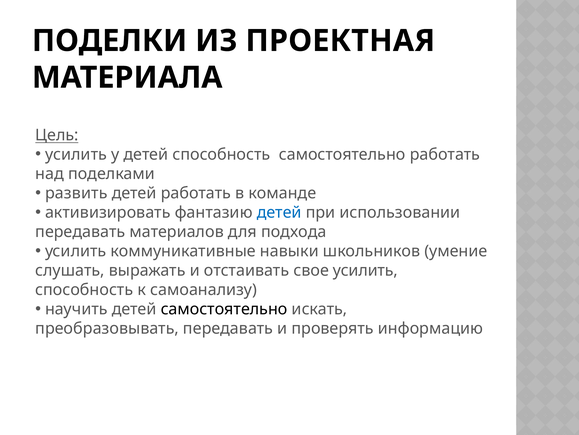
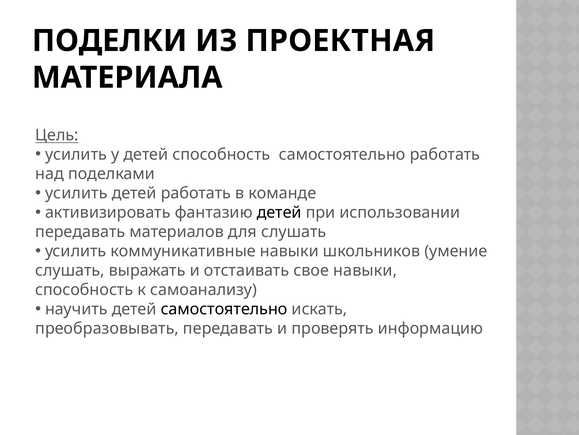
развить at (76, 193): развить -> усилить
детей at (279, 212) colour: blue -> black
для подхода: подхода -> слушать
свое усилить: усилить -> навыки
